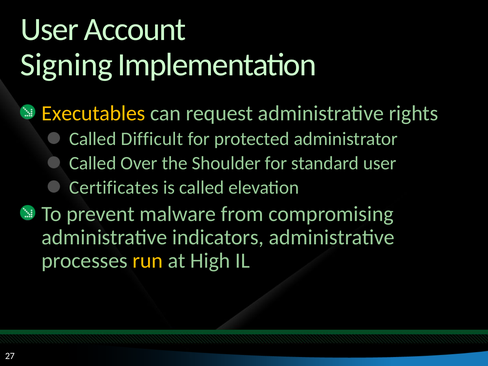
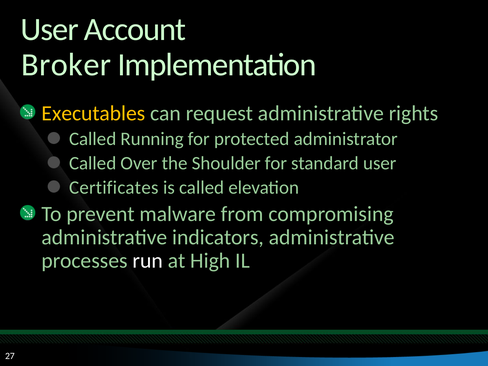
Signing: Signing -> Broker
Difficult: Difficult -> Running
run colour: yellow -> white
